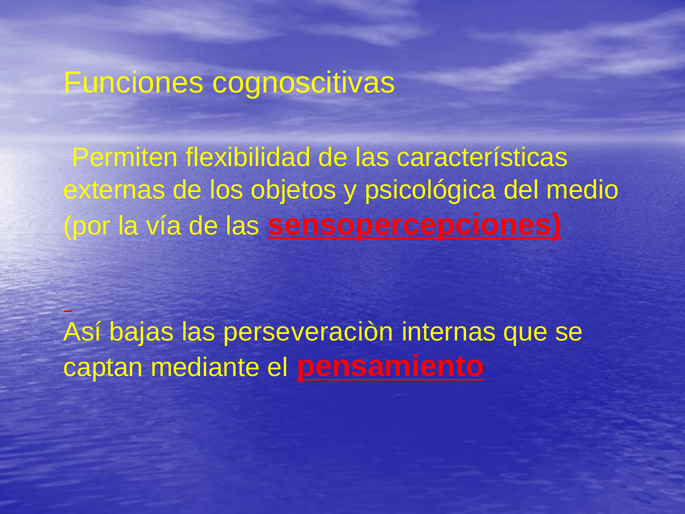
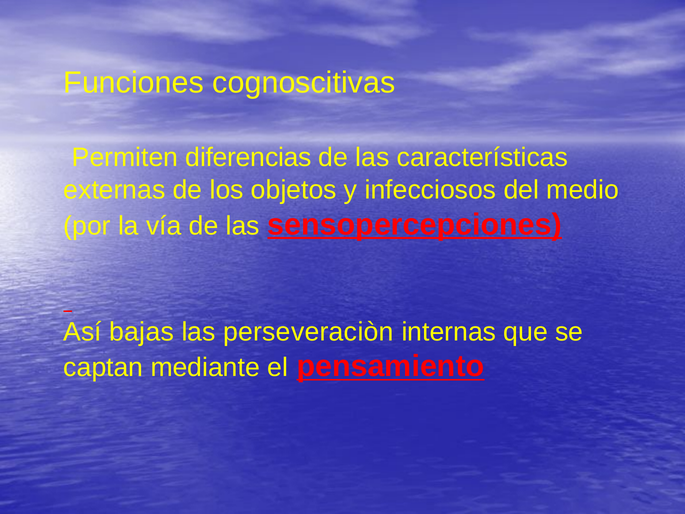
flexibilidad: flexibilidad -> diferencias
psicológica: psicológica -> infecciosos
